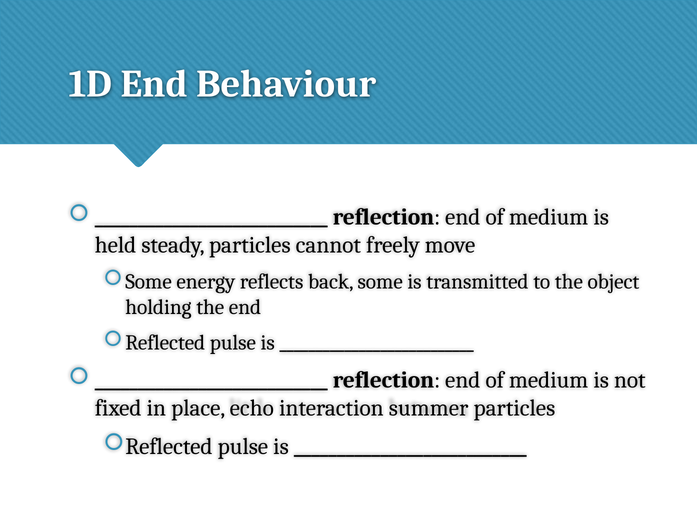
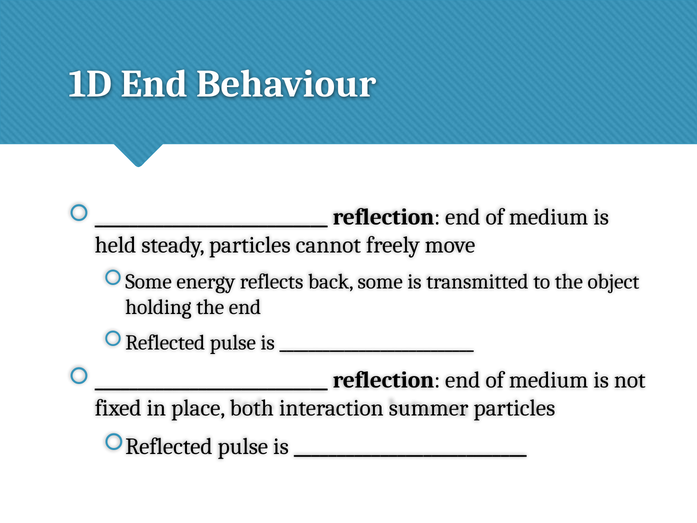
echo: echo -> both
